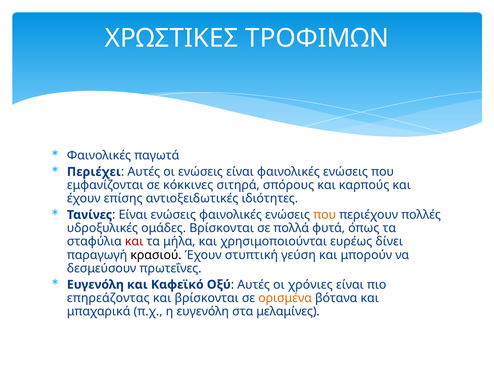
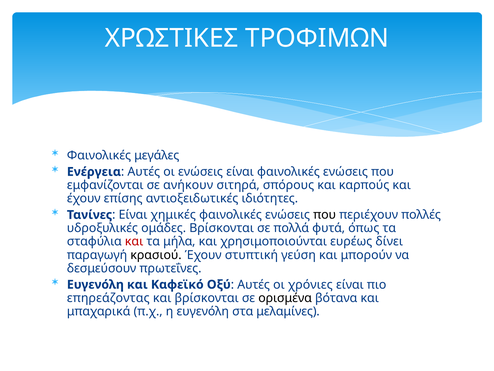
παγωτά: παγωτά -> μεγάλες
Περιέχει: Περιέχει -> Ενέργεια
κόκκινες: κόκκινες -> ανήκουν
Είναι ενώσεις: ενώσεις -> χημικές
που at (325, 215) colour: orange -> black
ορισμένα colour: orange -> black
